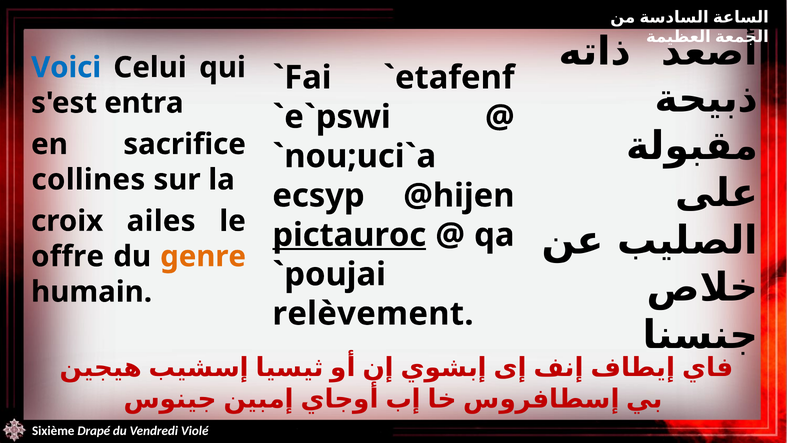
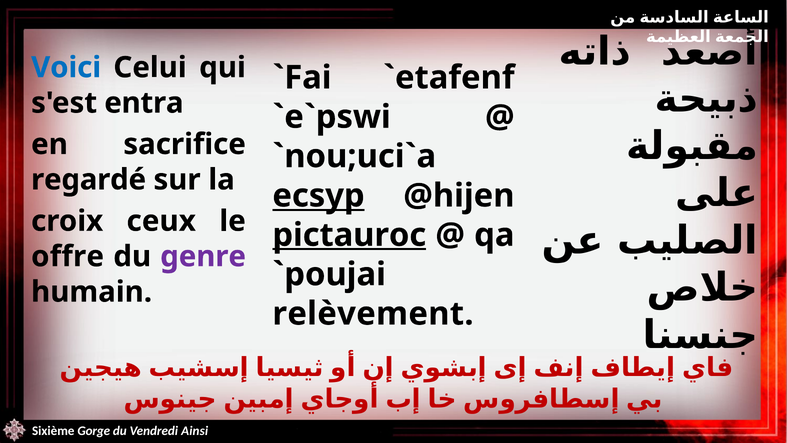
collines: collines -> regardé
ecsyp underline: none -> present
ailes: ailes -> ceux
genre colour: orange -> purple
Drapé: Drapé -> Gorge
Violé: Violé -> Ainsi
